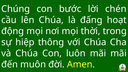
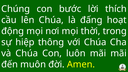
chén: chén -> thích
